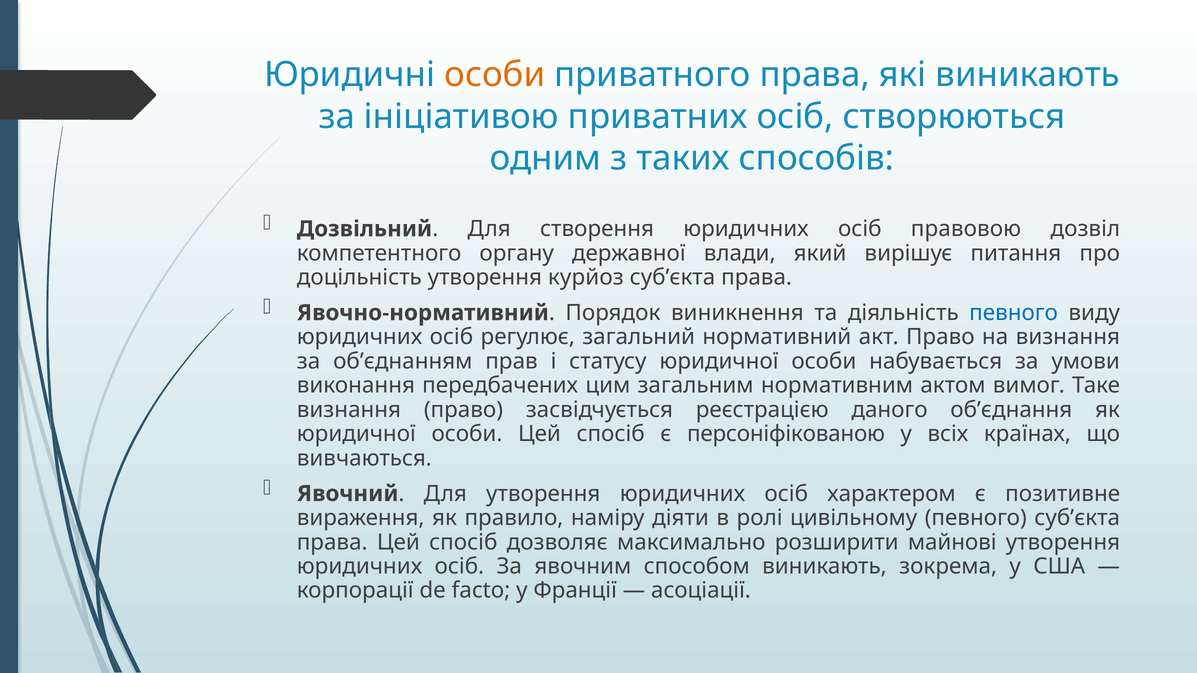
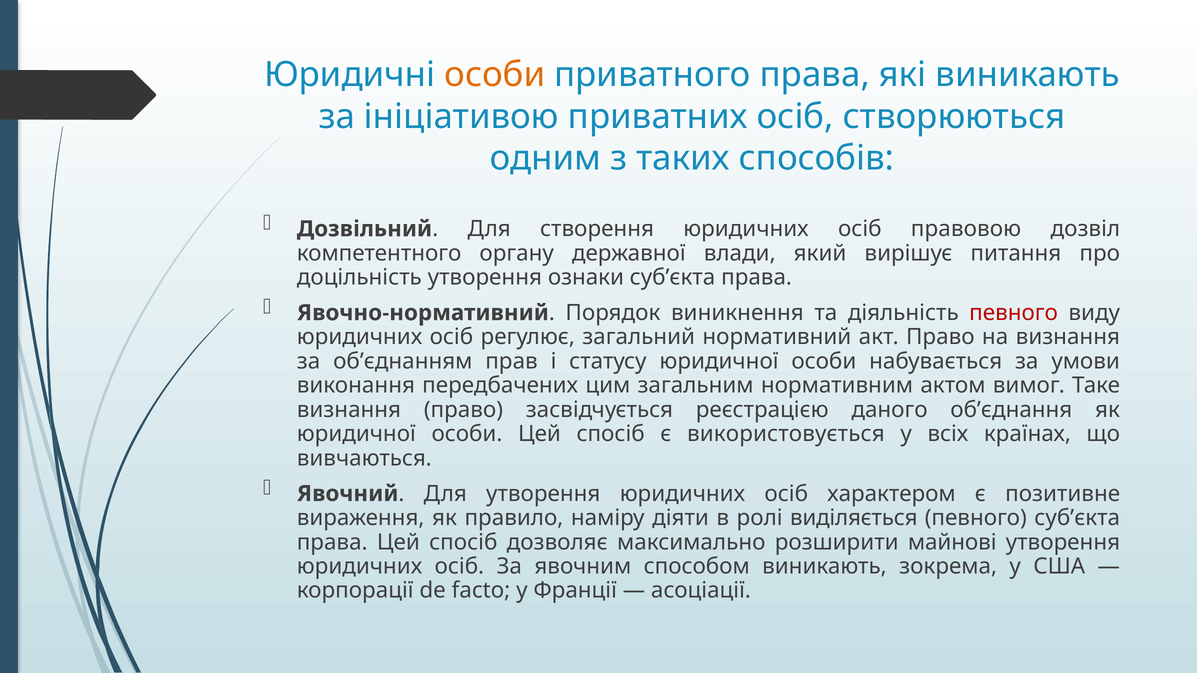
курйоз: курйоз -> ознаки
певного at (1014, 313) colour: blue -> red
персоніфікованою: персоніфікованою -> використовується
цивільному: цивільному -> виділяється
